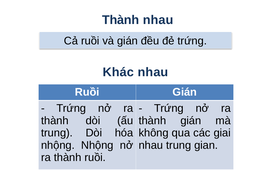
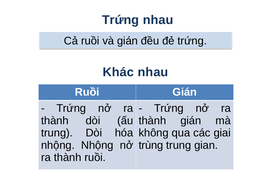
Thành at (121, 20): Thành -> Trứng
nhau at (151, 145): nhau -> trùng
